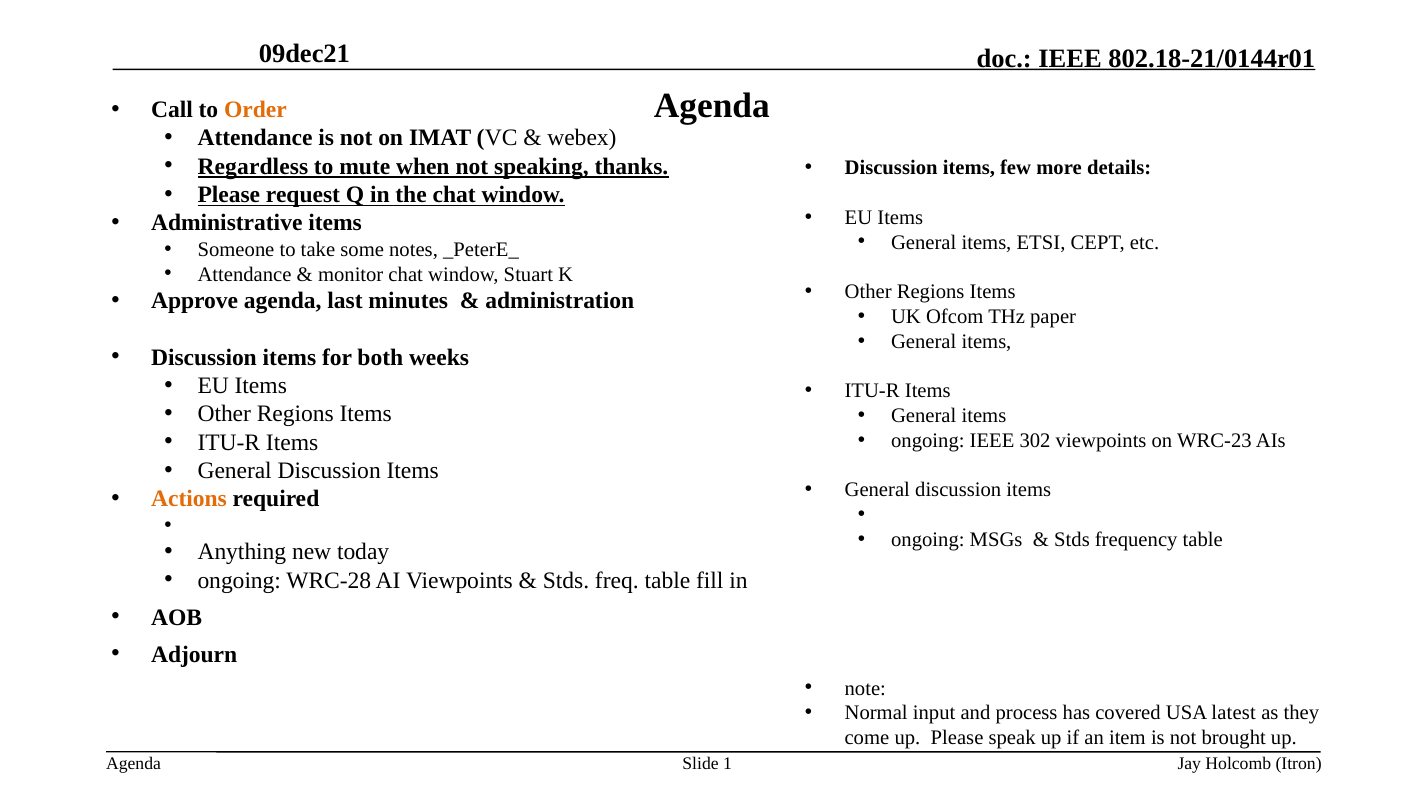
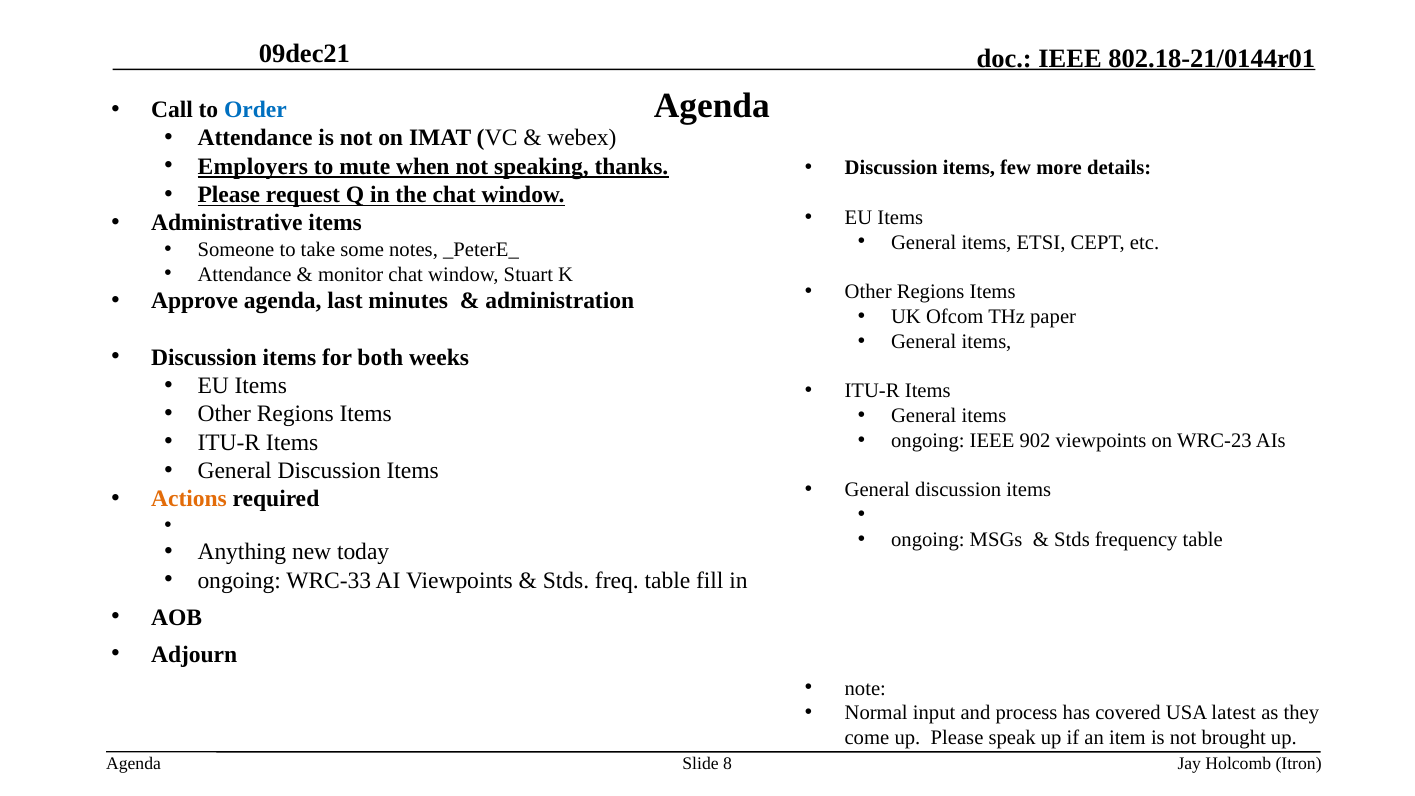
Order colour: orange -> blue
Regardless: Regardless -> Employers
302: 302 -> 902
WRC-28: WRC-28 -> WRC-33
1: 1 -> 8
